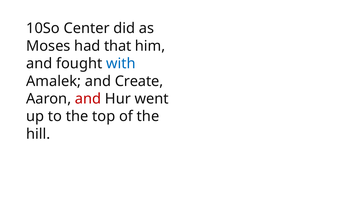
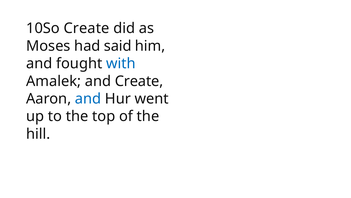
10So Center: Center -> Create
that: that -> said
and at (88, 99) colour: red -> blue
